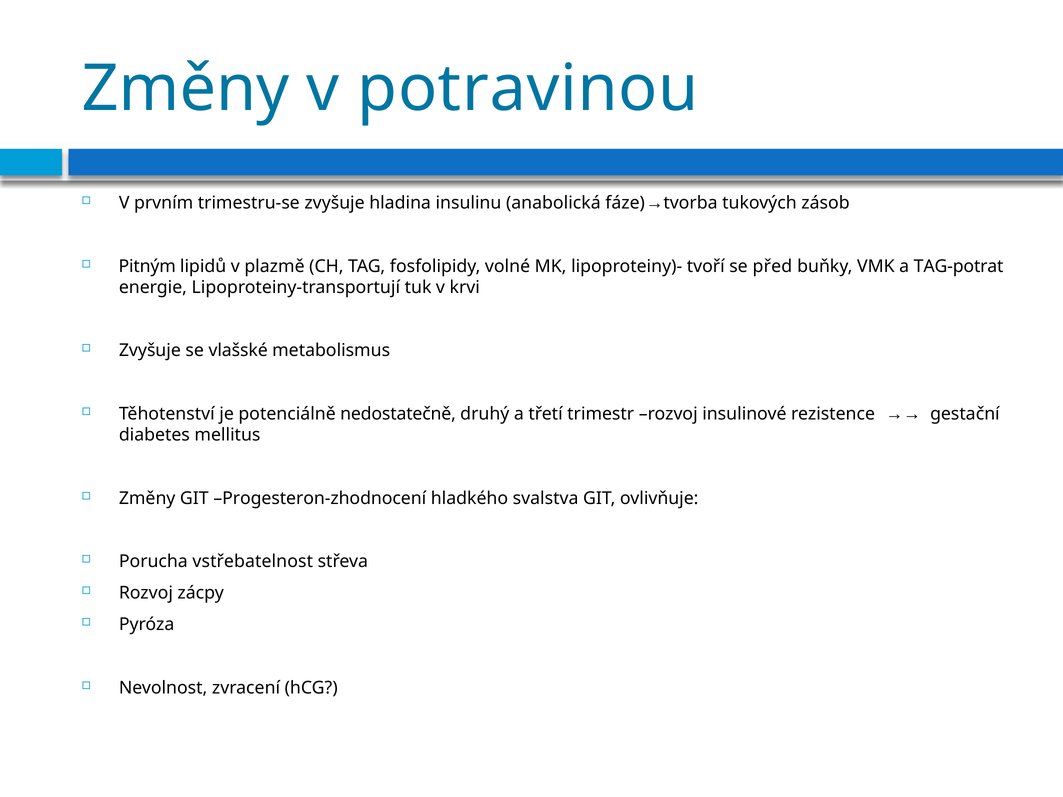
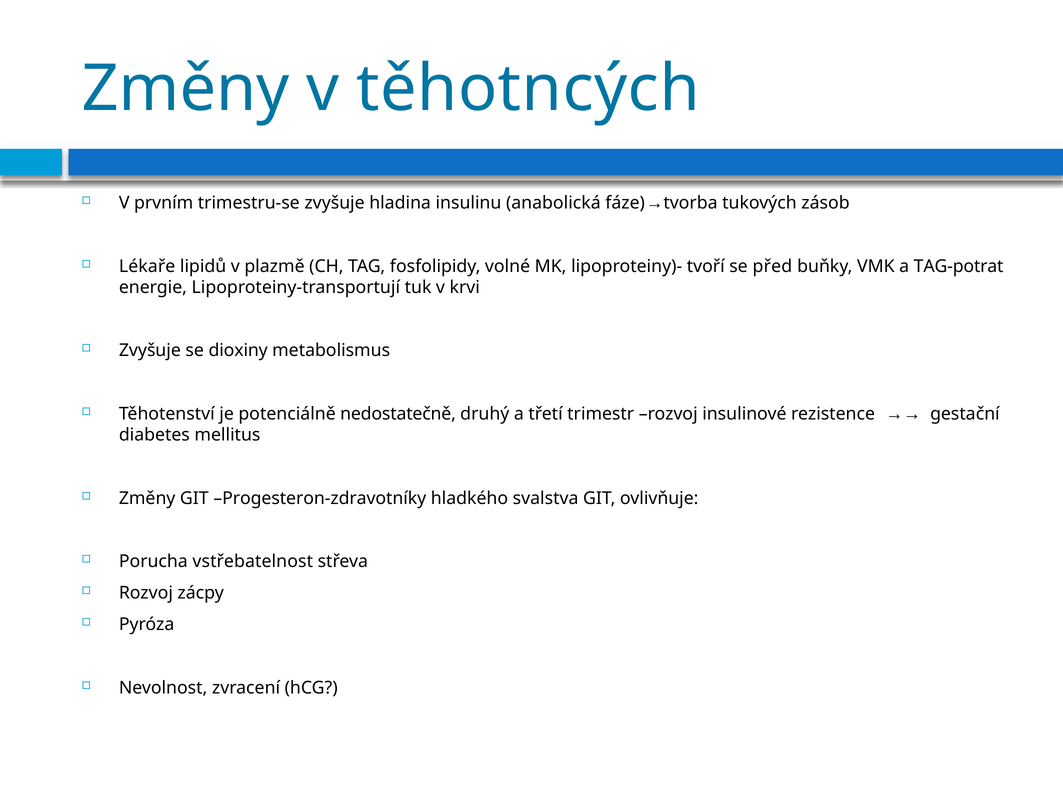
potravinou: potravinou -> těhotncých
Pitným: Pitným -> Lékaře
vlašské: vlašské -> dioxiny
Progesteron-zhodnocení: Progesteron-zhodnocení -> Progesteron-zdravotníky
